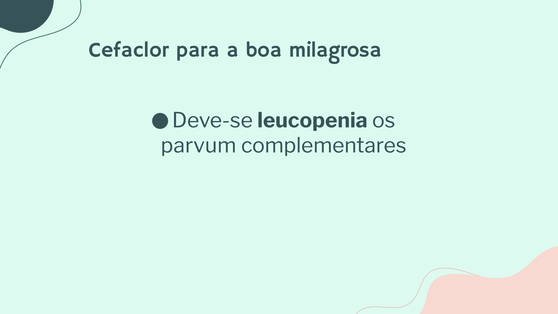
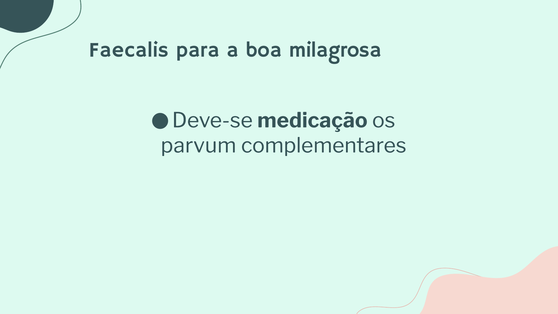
Cefaclor: Cefaclor -> Faecalis
leucopenia: leucopenia -> medicação
